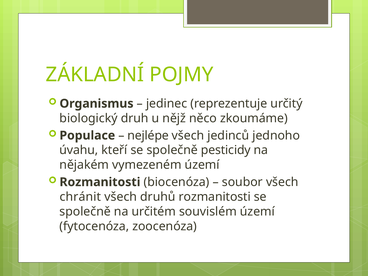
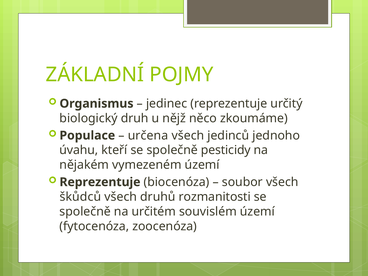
nejlépe: nejlépe -> určena
Rozmanitosti at (100, 182): Rozmanitosti -> Reprezentuje
chránit: chránit -> škůdců
